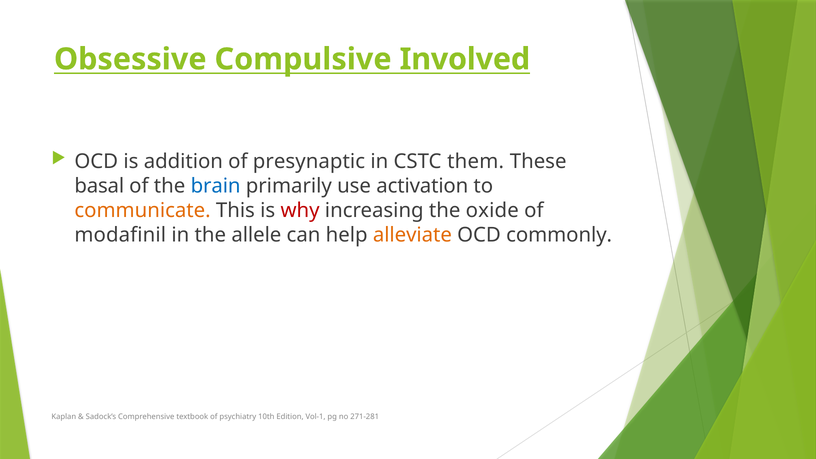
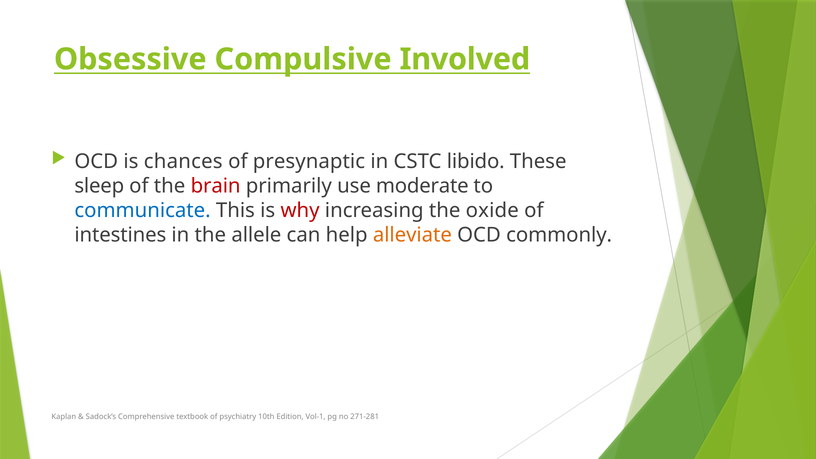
addition: addition -> chances
them: them -> libido
basal: basal -> sleep
brain colour: blue -> red
activation: activation -> moderate
communicate colour: orange -> blue
modafinil: modafinil -> intestines
